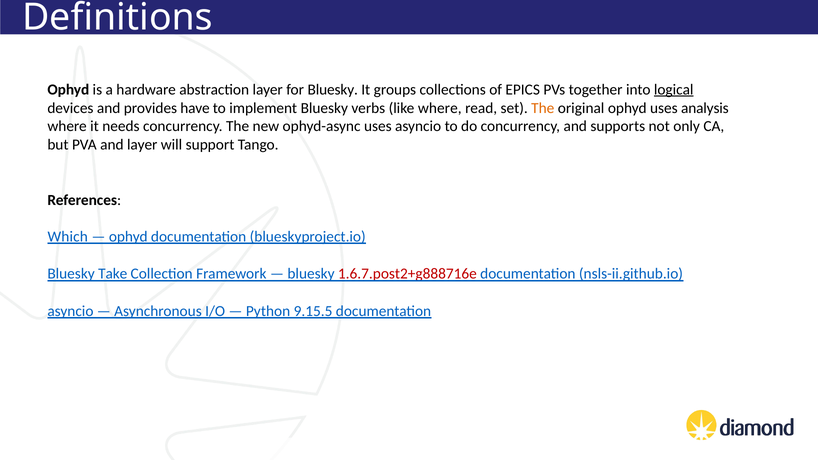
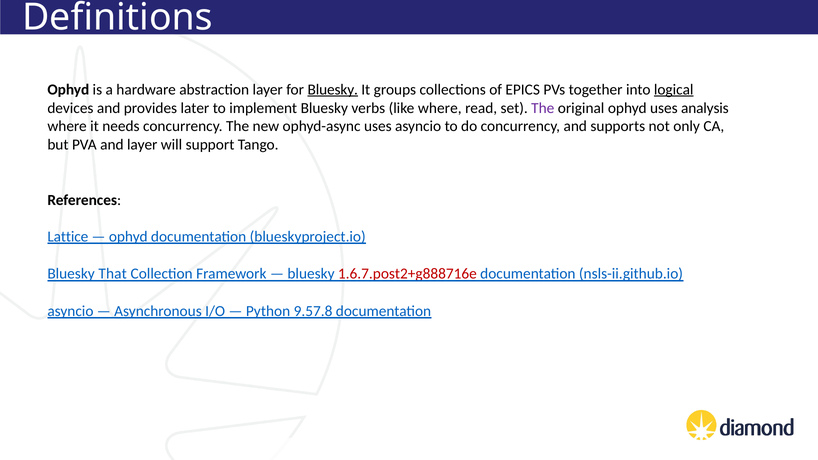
Bluesky at (333, 90) underline: none -> present
have: have -> later
The at (543, 108) colour: orange -> purple
Which: Which -> Lattice
Take: Take -> That
9.15.5: 9.15.5 -> 9.57.8
